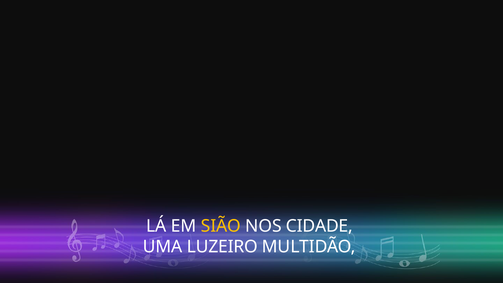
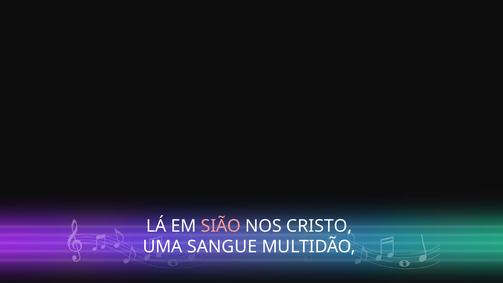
SIÃO colour: yellow -> pink
CIDADE: CIDADE -> CRISTO
LUZEIRO: LUZEIRO -> SANGUE
